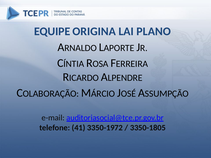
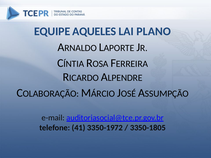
ORIGINA: ORIGINA -> AQUELES
